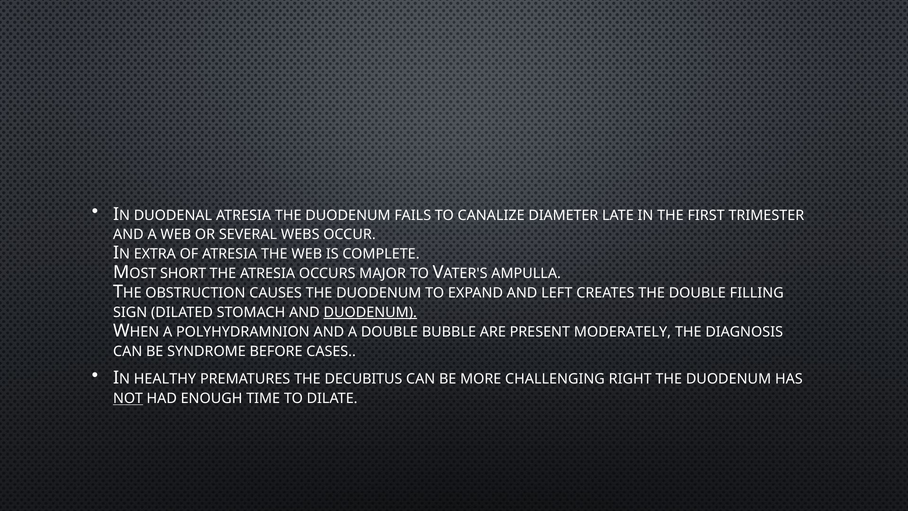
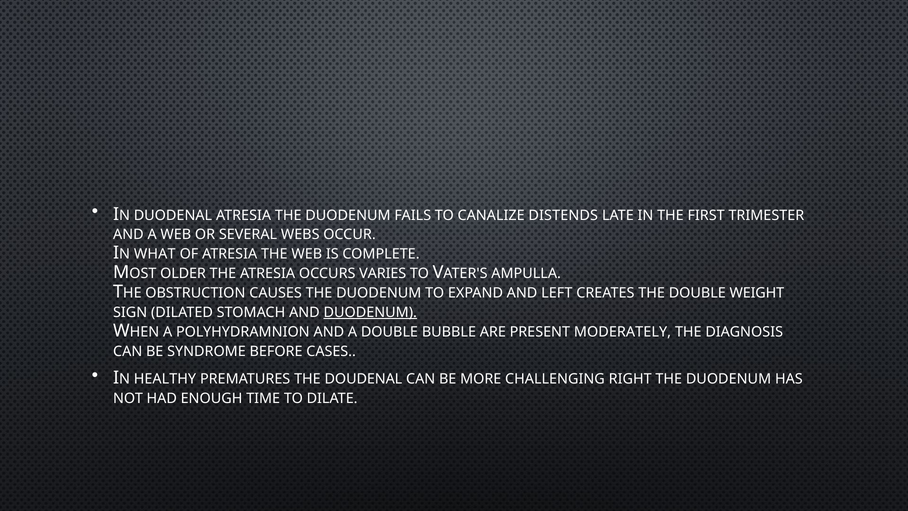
DIAMETER: DIAMETER -> DISTENDS
EXTRA: EXTRA -> WHAT
SHORT: SHORT -> OLDER
MAJOR: MAJOR -> VARIES
FILLING: FILLING -> WEIGHT
DECUBITUS: DECUBITUS -> DOUDENAL
NOT underline: present -> none
